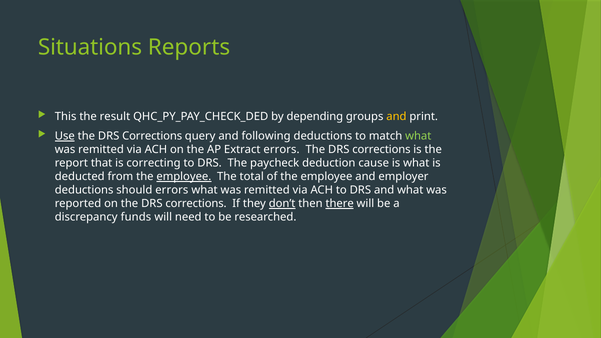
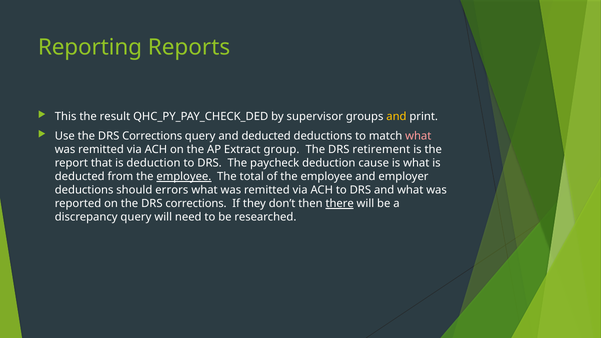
Situations: Situations -> Reporting
depending: depending -> supervisor
Use underline: present -> none
and following: following -> deducted
what at (418, 136) colour: light green -> pink
Extract errors: errors -> group
corrections at (381, 150): corrections -> retirement
is correcting: correcting -> deduction
don’t underline: present -> none
discrepancy funds: funds -> query
